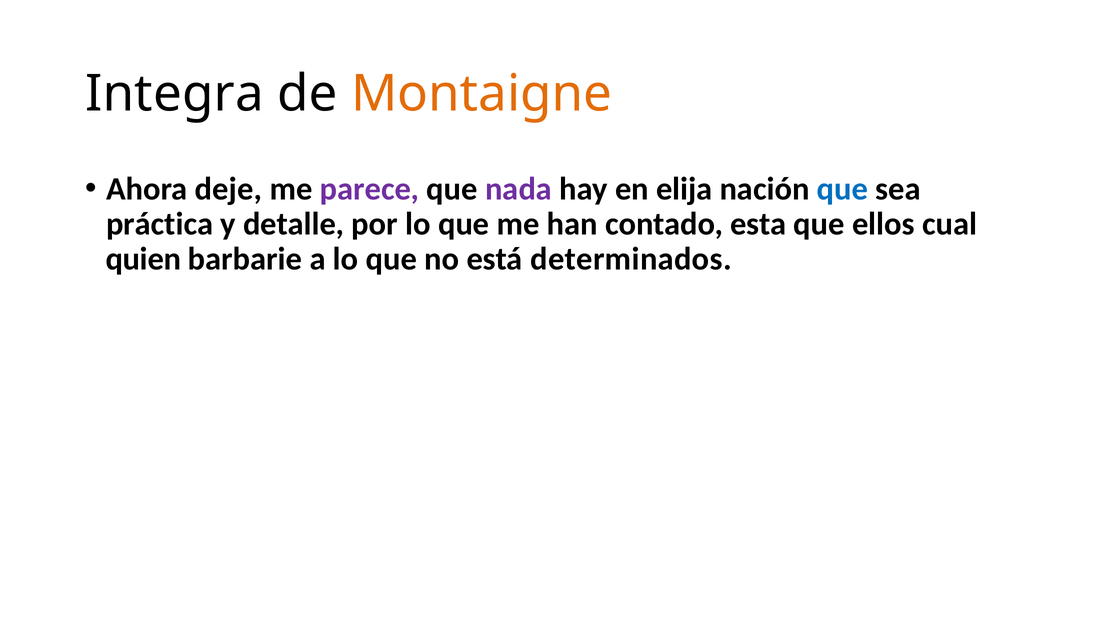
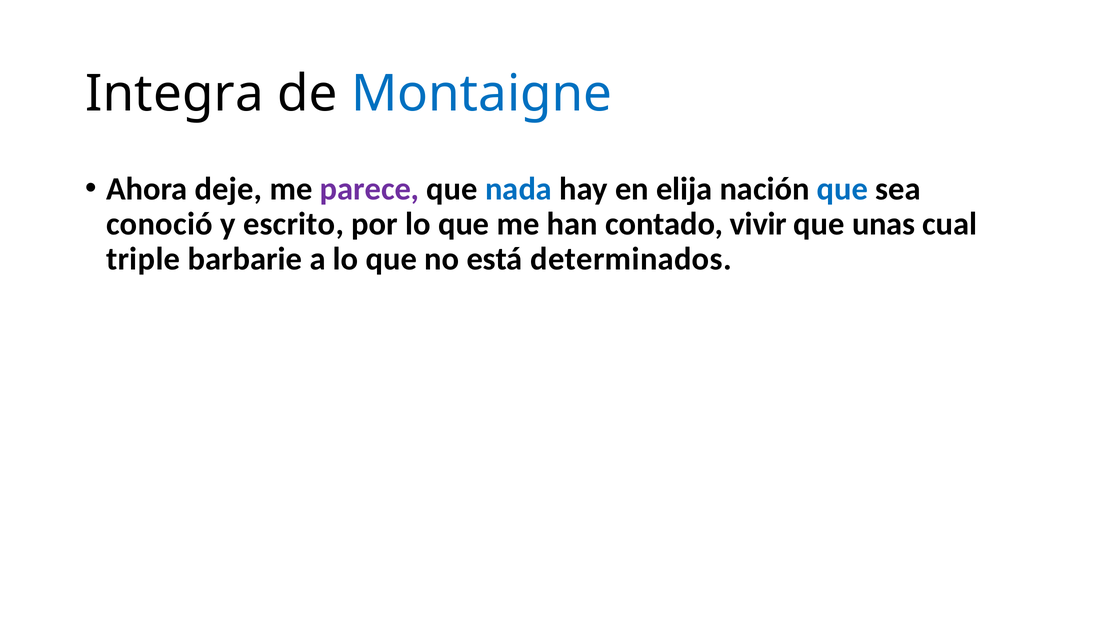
Montaigne colour: orange -> blue
nada colour: purple -> blue
práctica: práctica -> conoció
detalle: detalle -> escrito
esta: esta -> vivir
ellos: ellos -> unas
quien: quien -> triple
